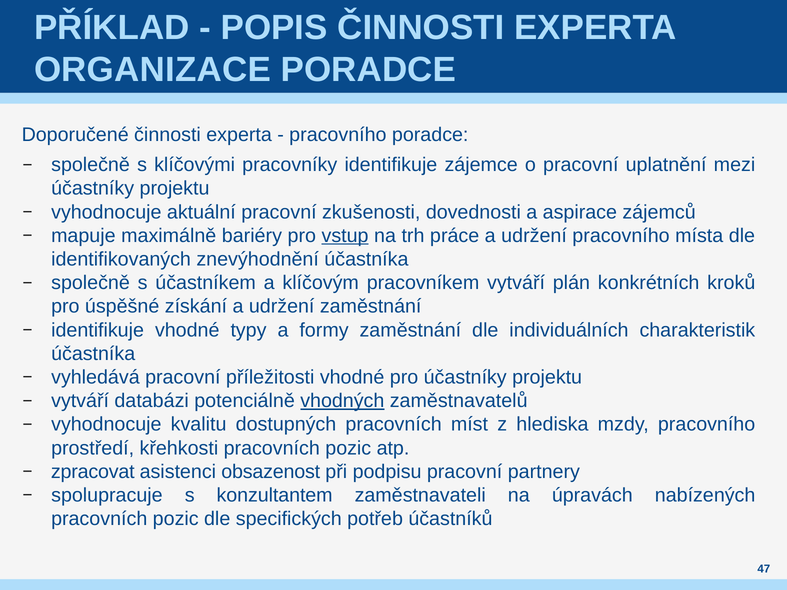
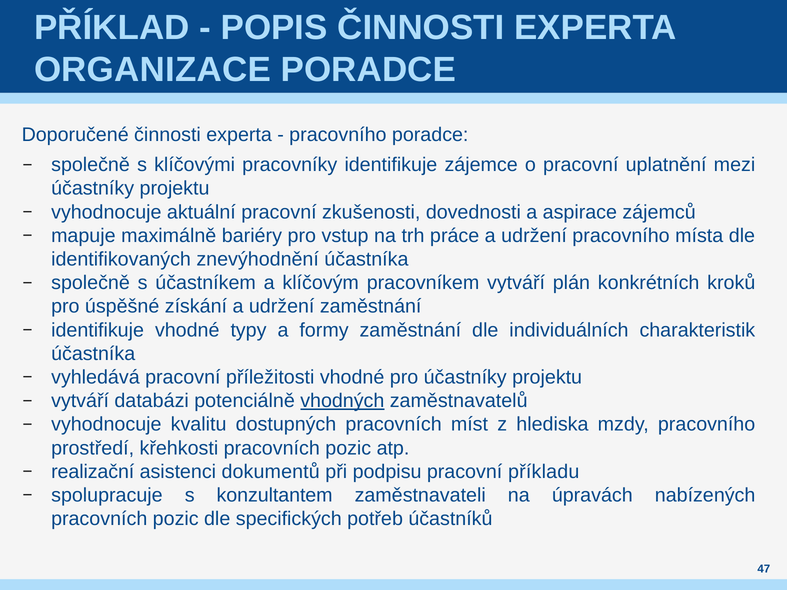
vstup underline: present -> none
zpracovat: zpracovat -> realizační
obsazenost: obsazenost -> dokumentů
partnery: partnery -> příkladu
